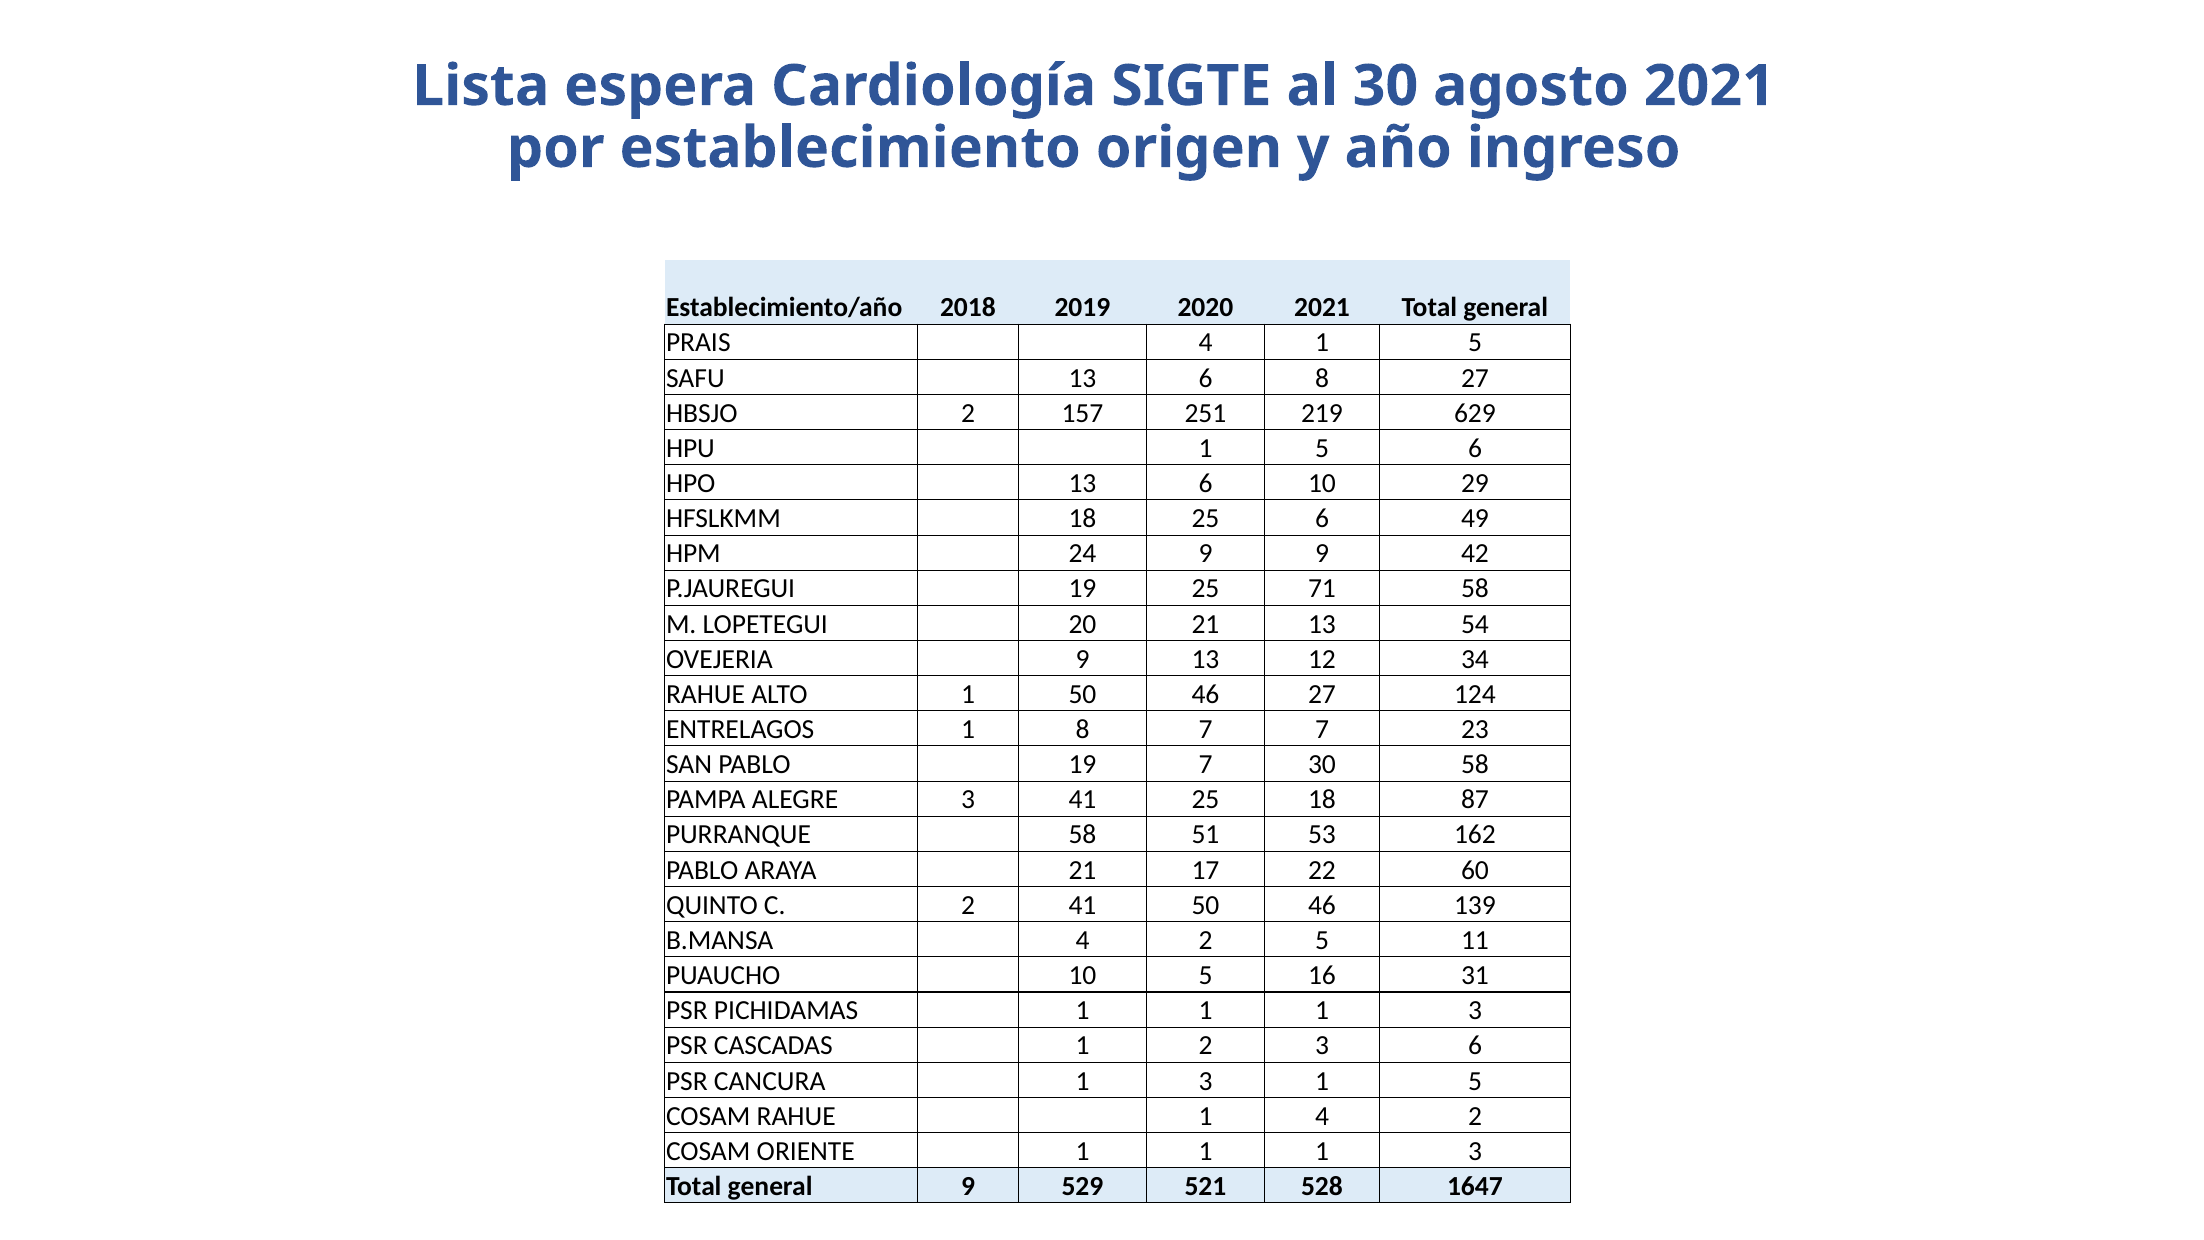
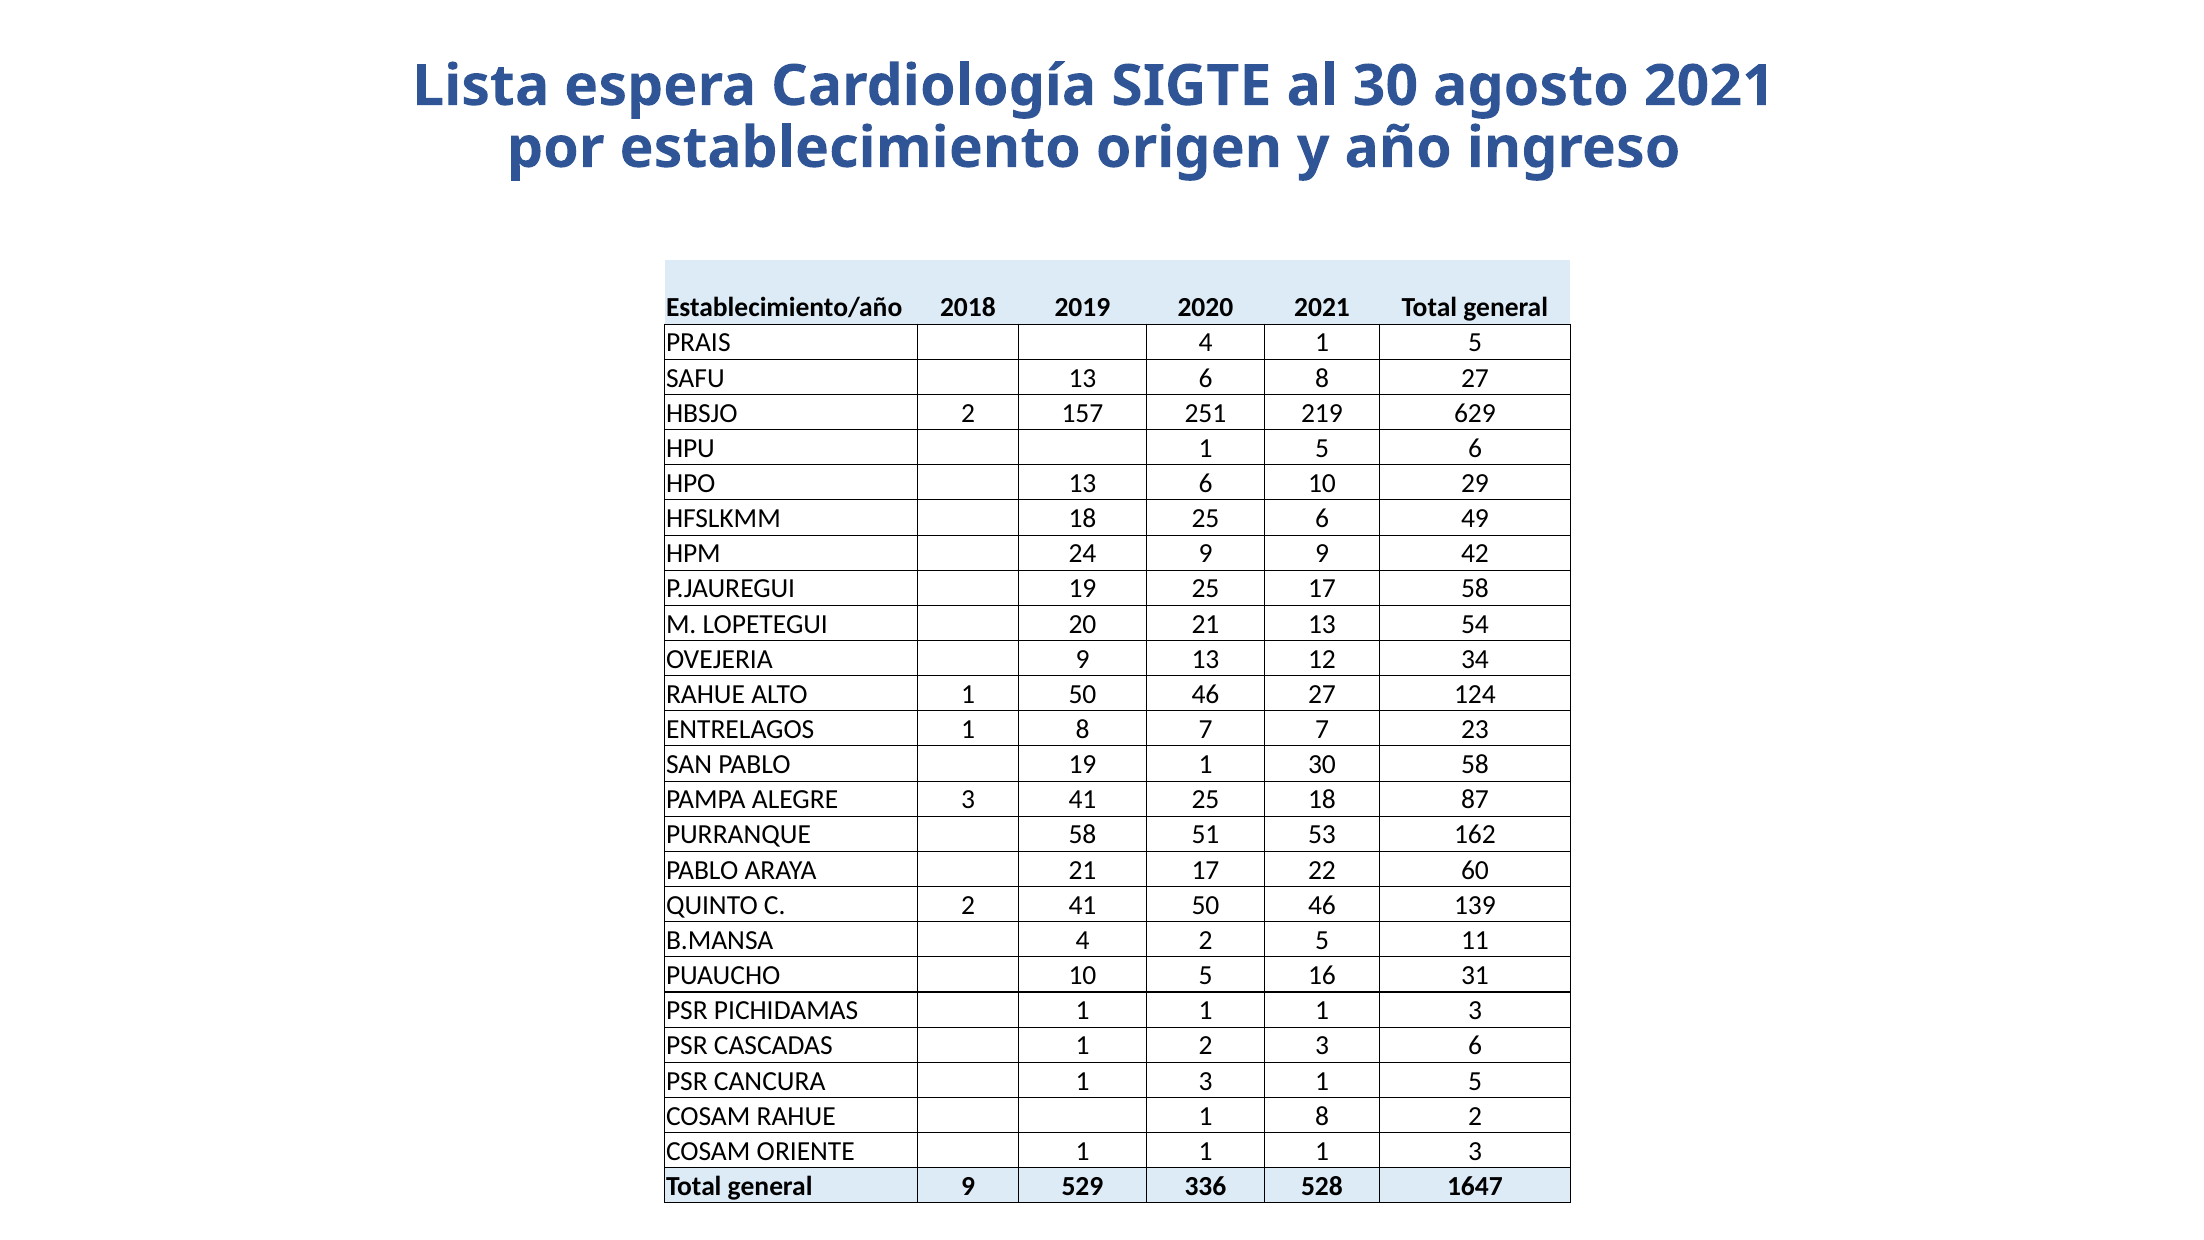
25 71: 71 -> 17
19 7: 7 -> 1
RAHUE 1 4: 4 -> 8
521: 521 -> 336
